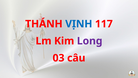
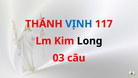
Long colour: purple -> black
